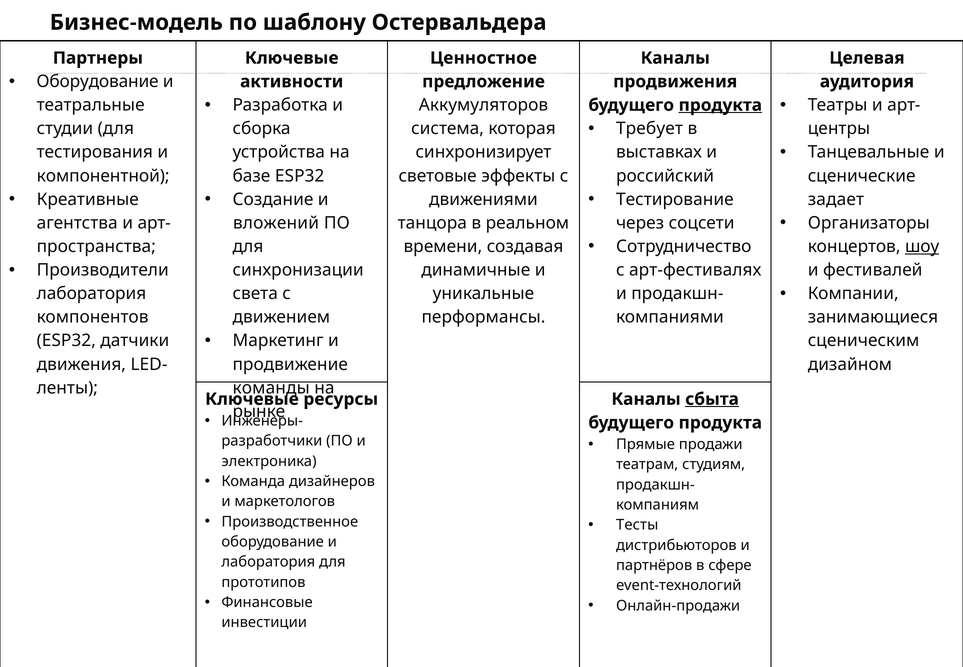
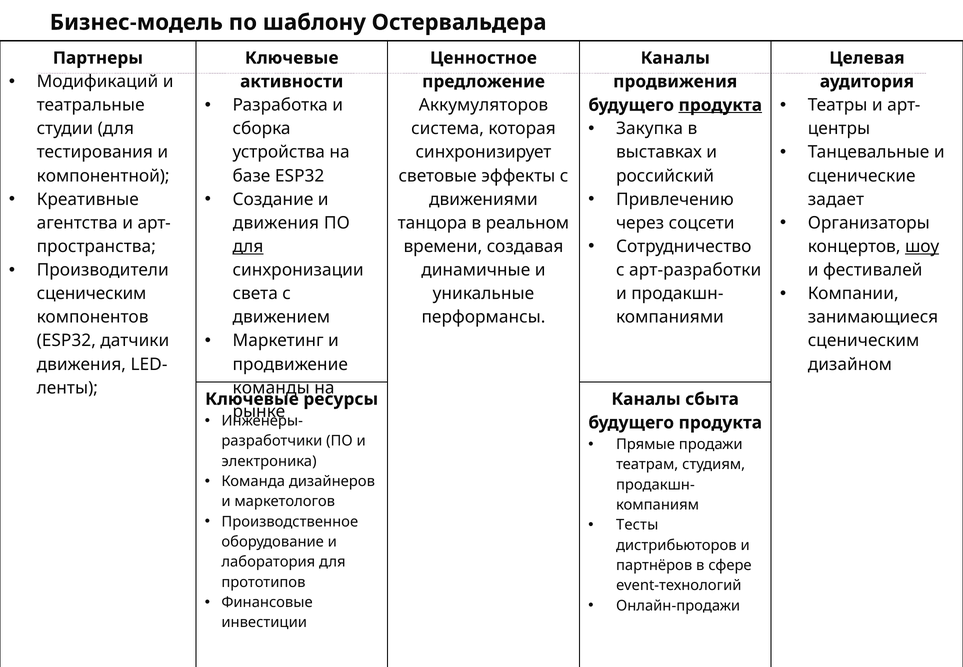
Оборудование at (98, 82): Оборудование -> Модификаций
Требует at (649, 129): Требует -> Закупка
Тестирование at (675, 199): Тестирование -> Привлечению
вложений at (276, 223): вложений -> движения
для at (248, 246) underline: none -> present
арт-фестивалях: арт-фестивалях -> арт-разработки
лаборатория at (91, 294): лаборатория -> сценическим
сбыта underline: present -> none
